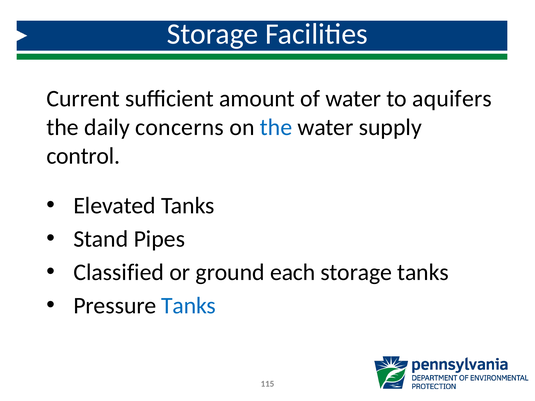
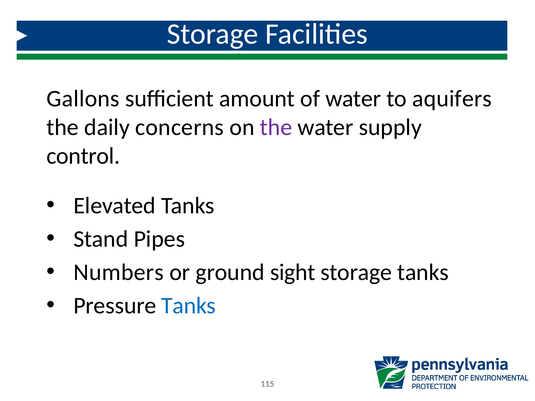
Current: Current -> Gallons
the at (276, 127) colour: blue -> purple
Classified: Classified -> Numbers
each: each -> sight
